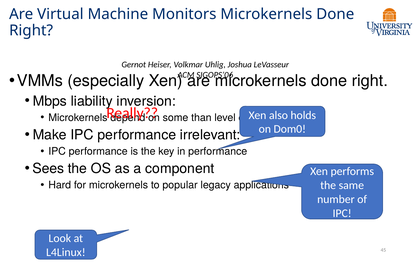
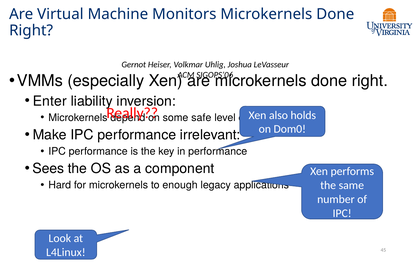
Mbps: Mbps -> Enter
than: than -> safe
popular: popular -> enough
